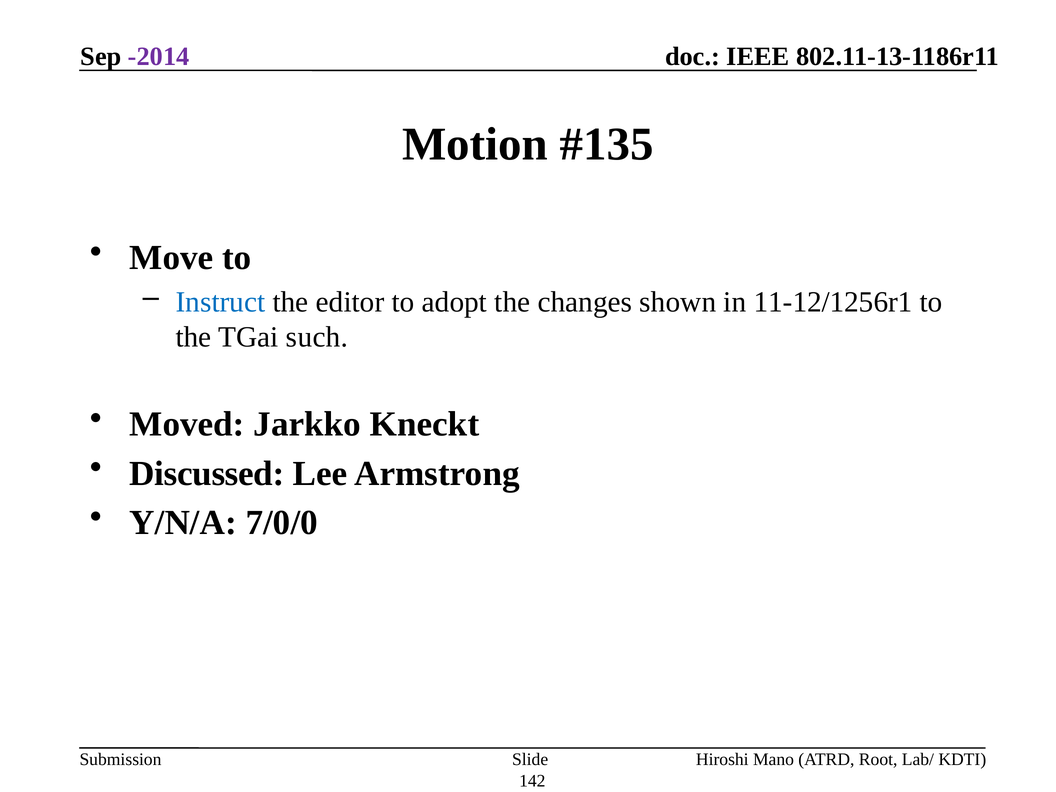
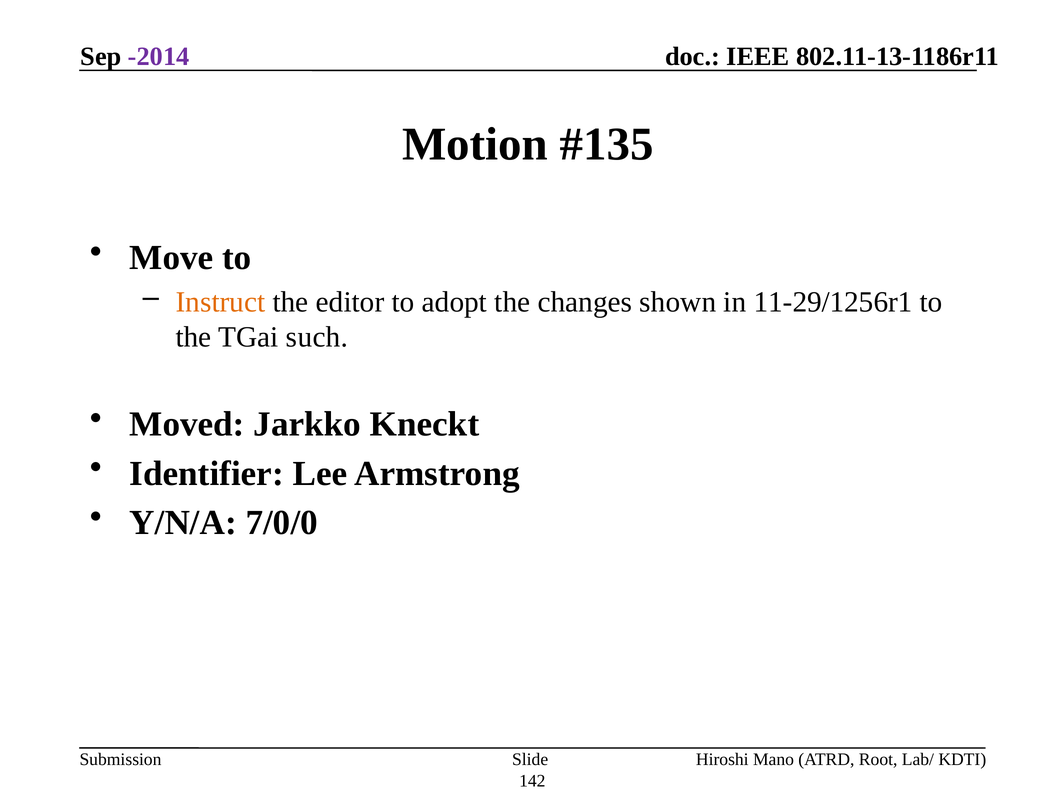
Instruct colour: blue -> orange
11-12/1256r1: 11-12/1256r1 -> 11-29/1256r1
Discussed: Discussed -> Identifier
